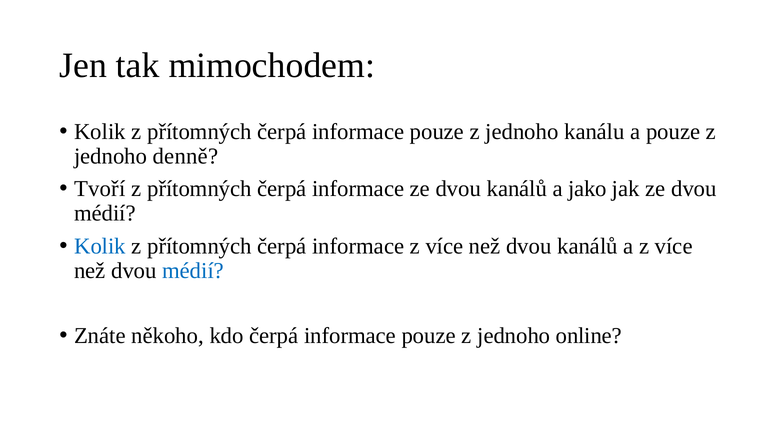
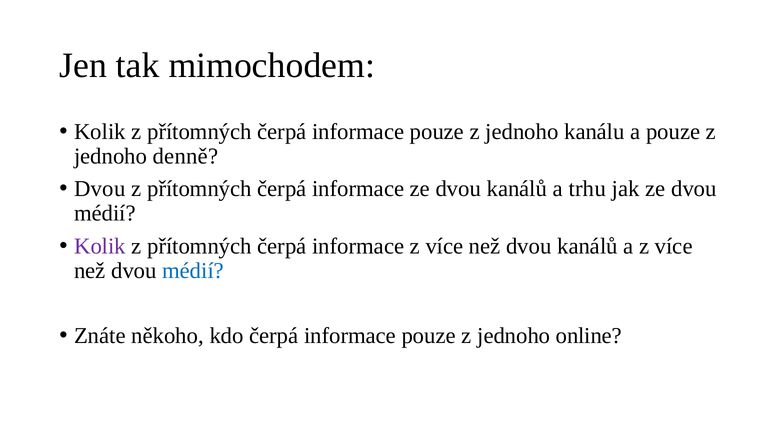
Tvoří at (100, 189): Tvoří -> Dvou
jako: jako -> trhu
Kolik at (100, 246) colour: blue -> purple
